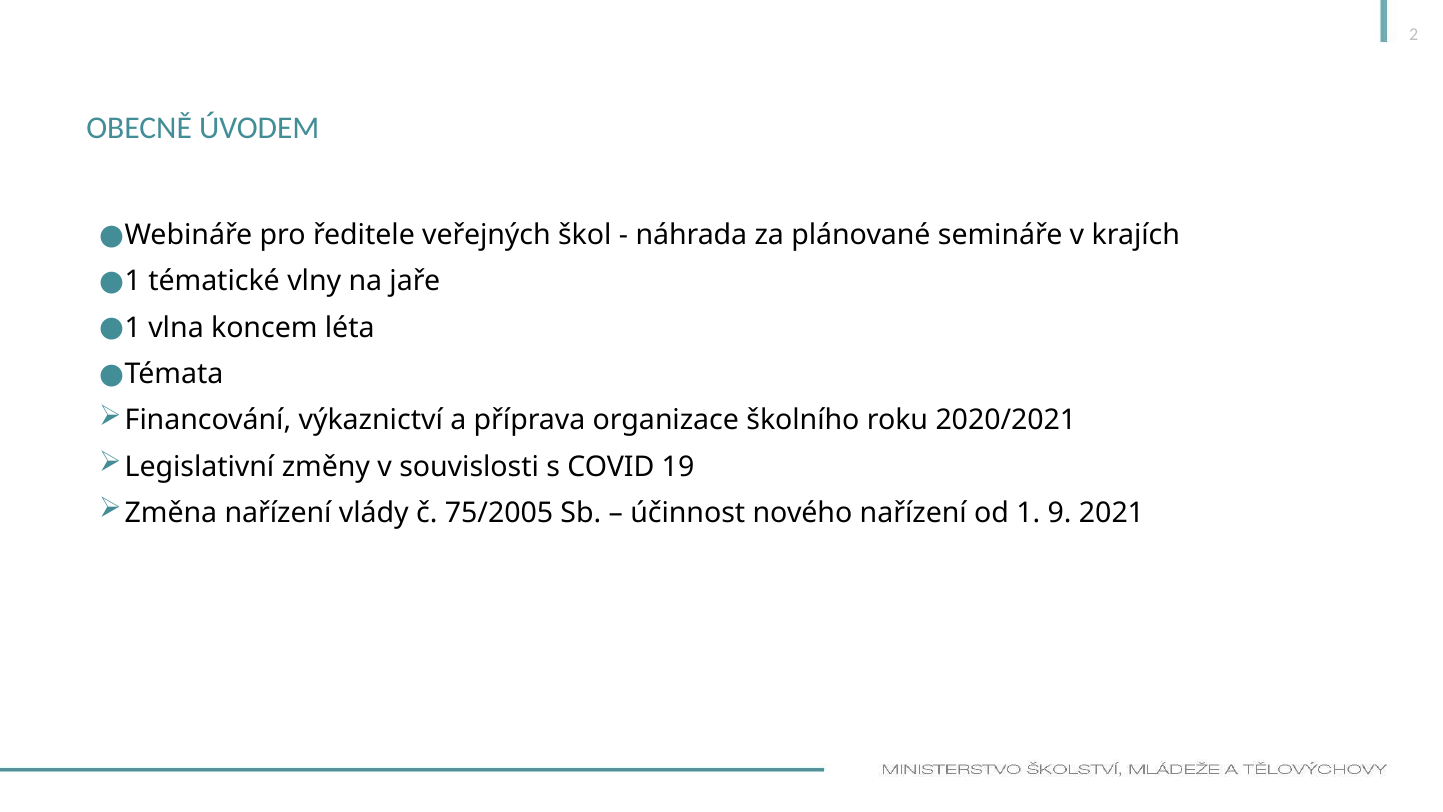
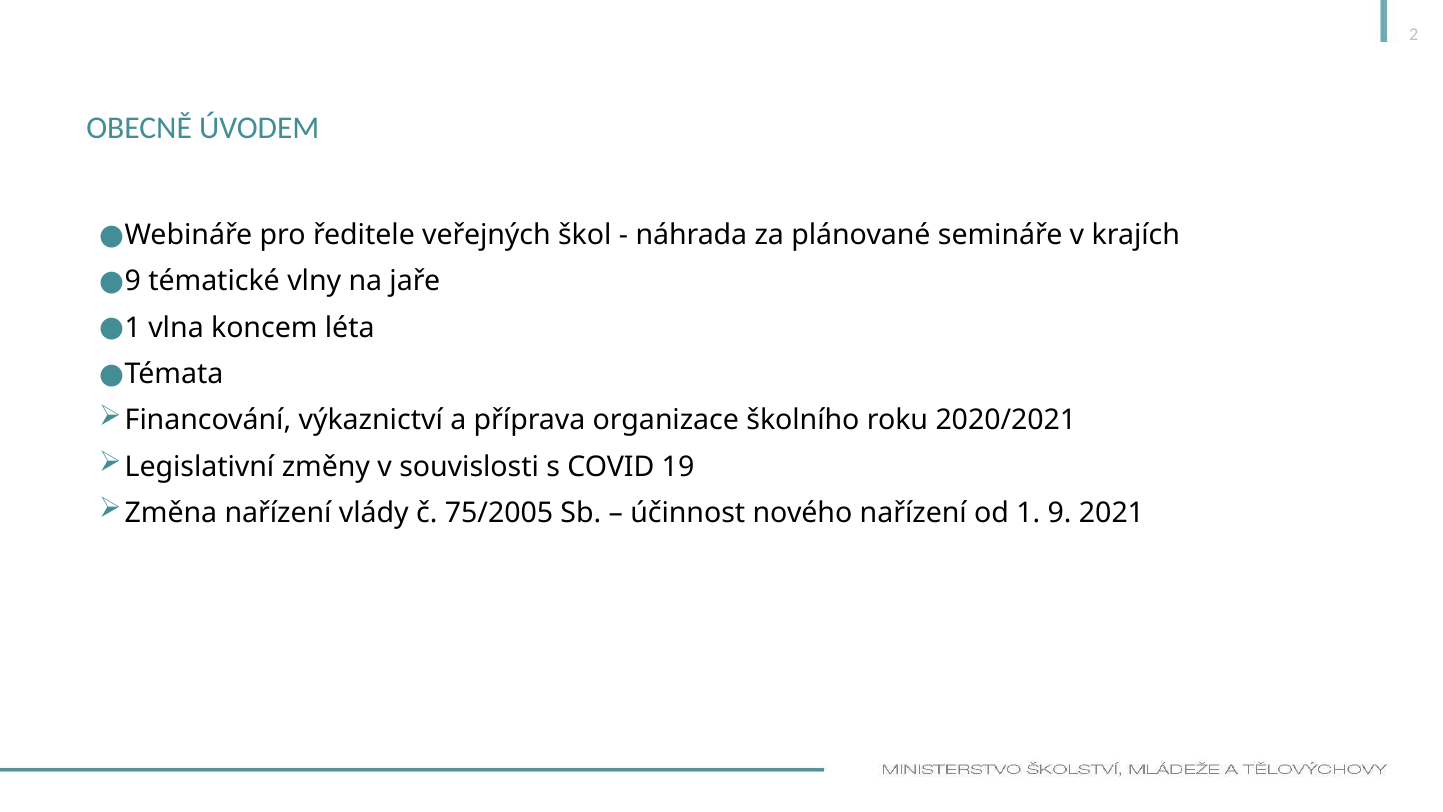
1 at (133, 281): 1 -> 9
